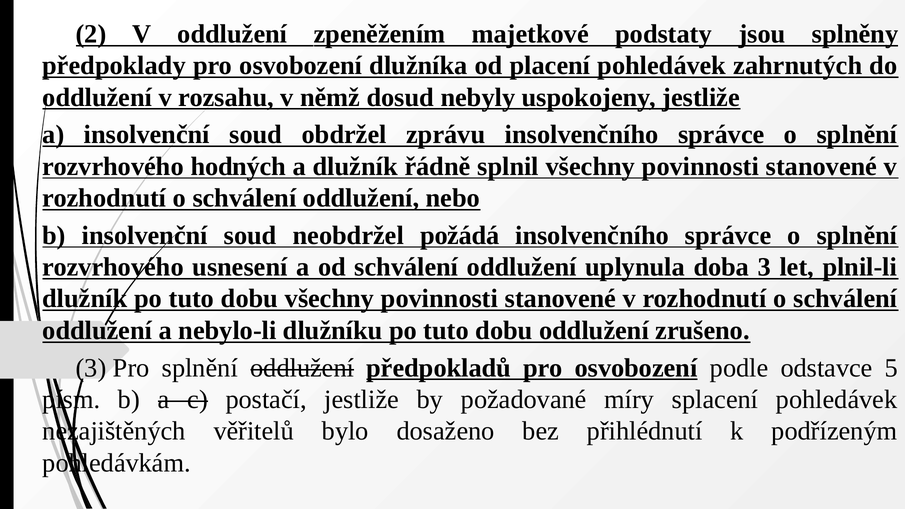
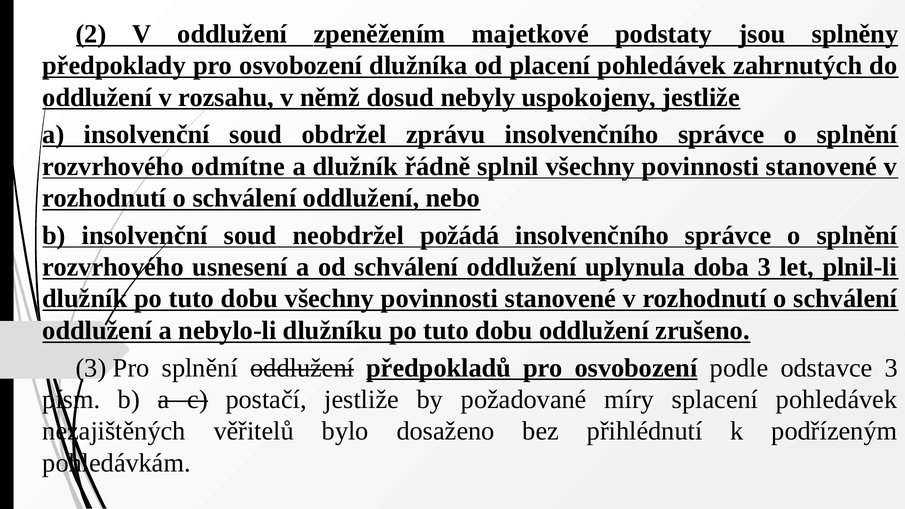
hodných: hodných -> odmítne
odstavce 5: 5 -> 3
